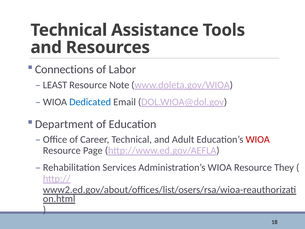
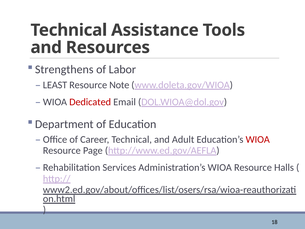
Connections: Connections -> Strengthens
Dedicated colour: blue -> red
They: They -> Halls
